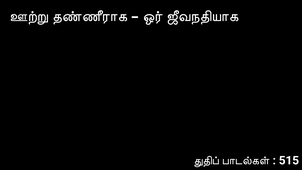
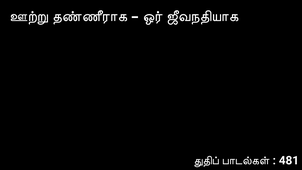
515: 515 -> 481
